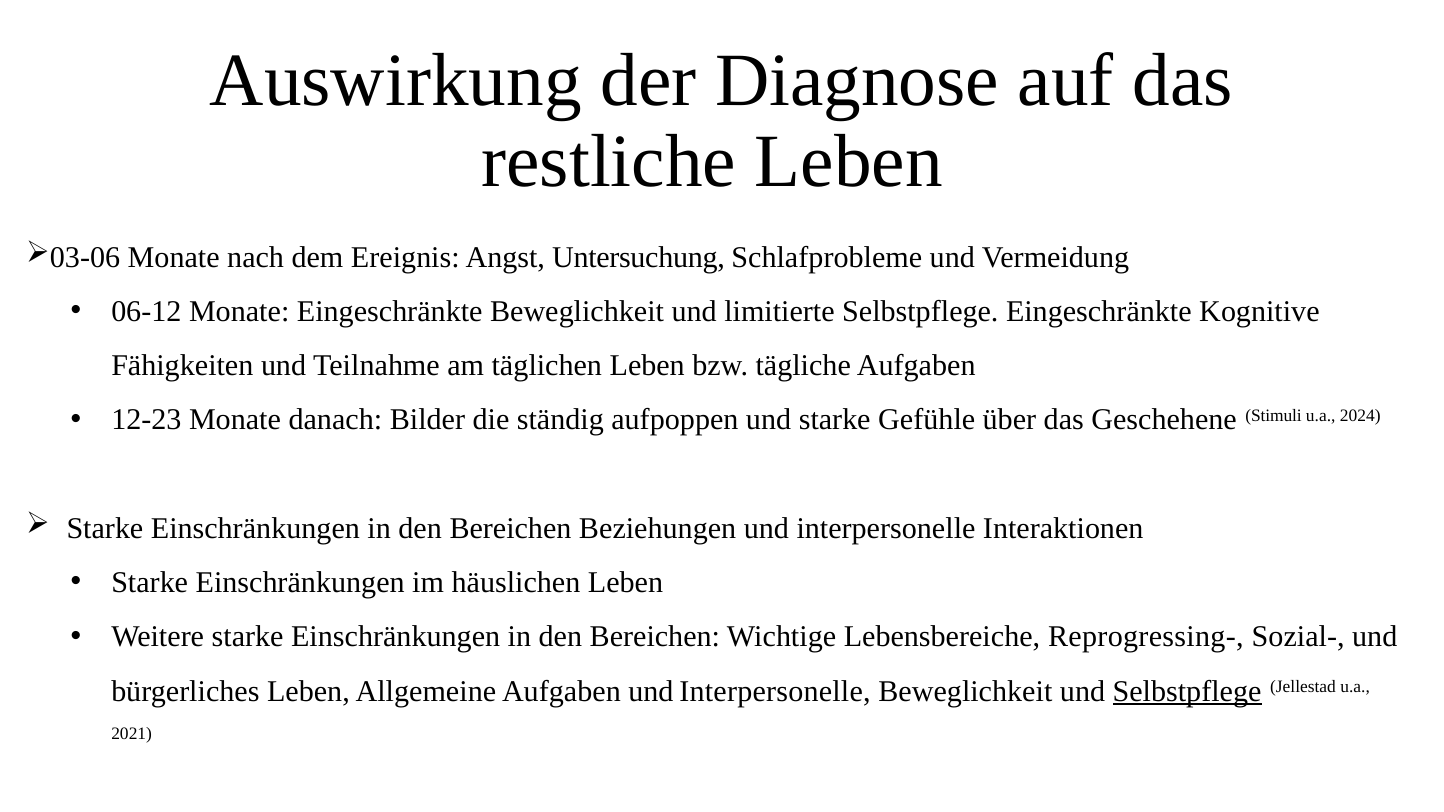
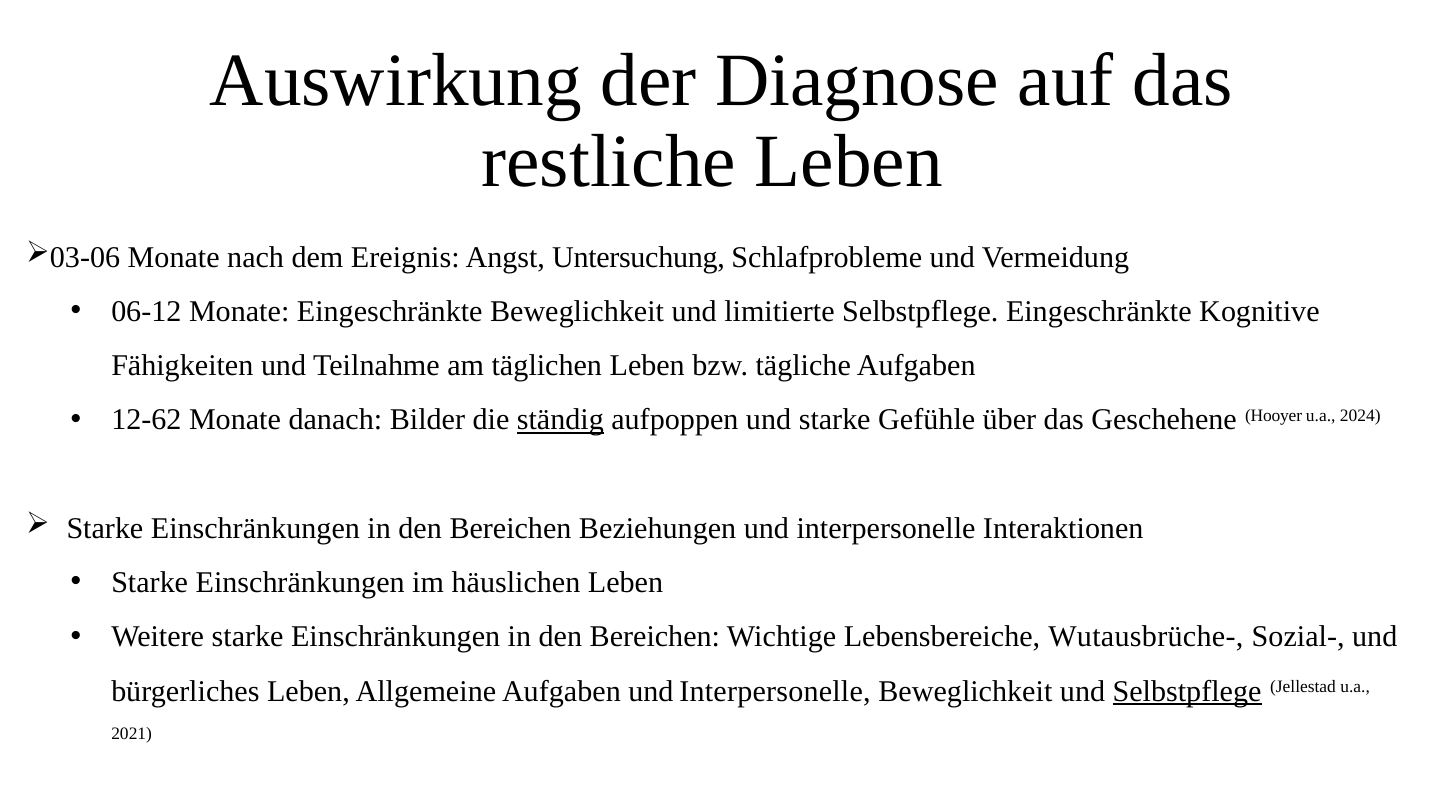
12-23: 12-23 -> 12-62
ständig underline: none -> present
Stimuli: Stimuli -> Hooyer
Reprogressing-: Reprogressing- -> Wutausbrüche-
